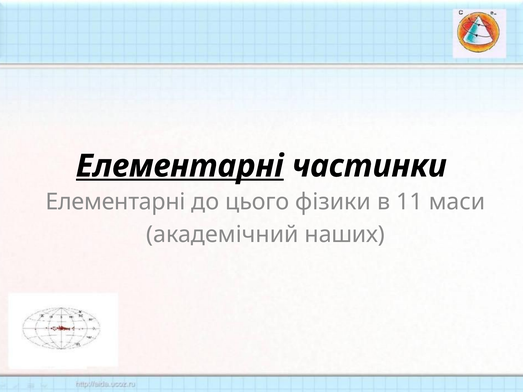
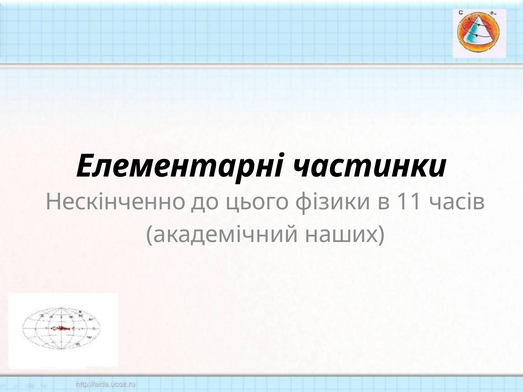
Елементарні at (180, 166) underline: present -> none
Елементарні at (115, 202): Елементарні -> Нескінченно
маси: маси -> часів
